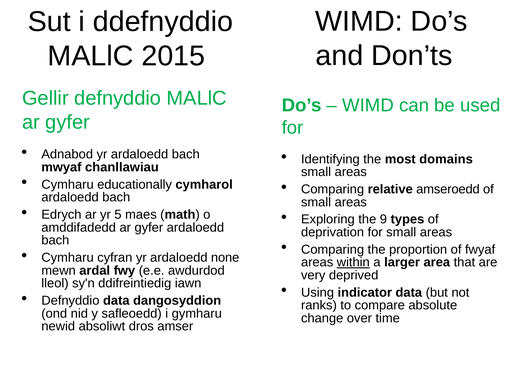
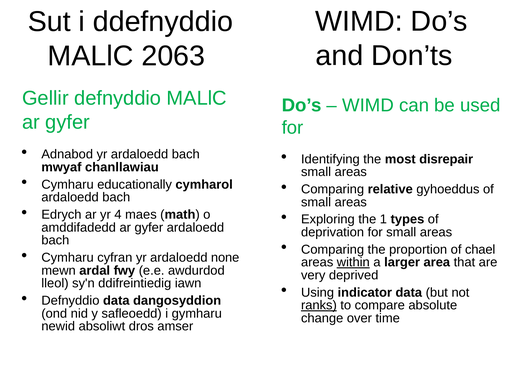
2015: 2015 -> 2063
domains: domains -> disrepair
amseroedd: amseroedd -> gyhoeddus
5: 5 -> 4
9: 9 -> 1
fwyaf: fwyaf -> chael
ranks underline: none -> present
